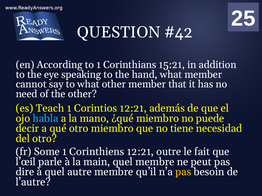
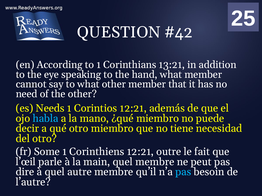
15:21: 15:21 -> 13:21
Teach: Teach -> Needs
pas at (183, 172) colour: yellow -> light blue
